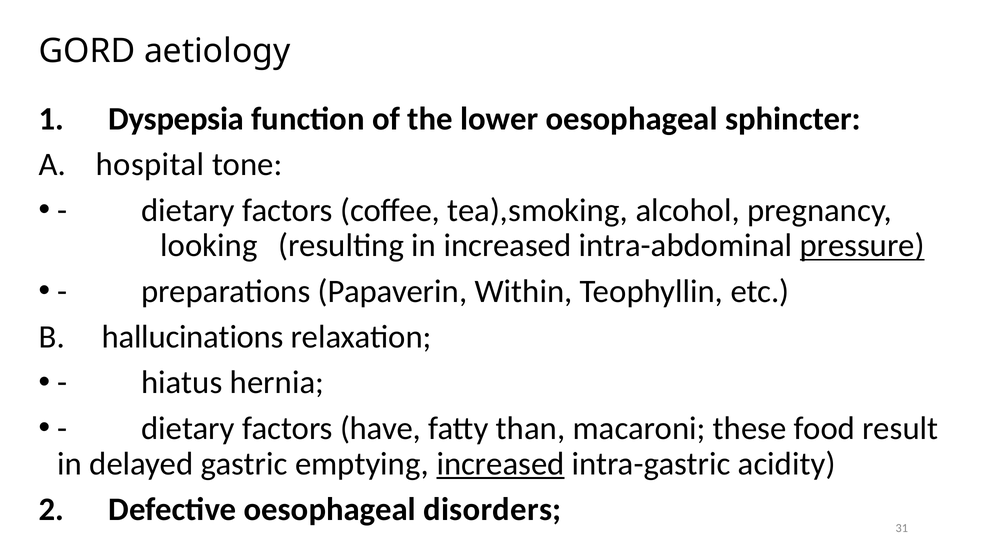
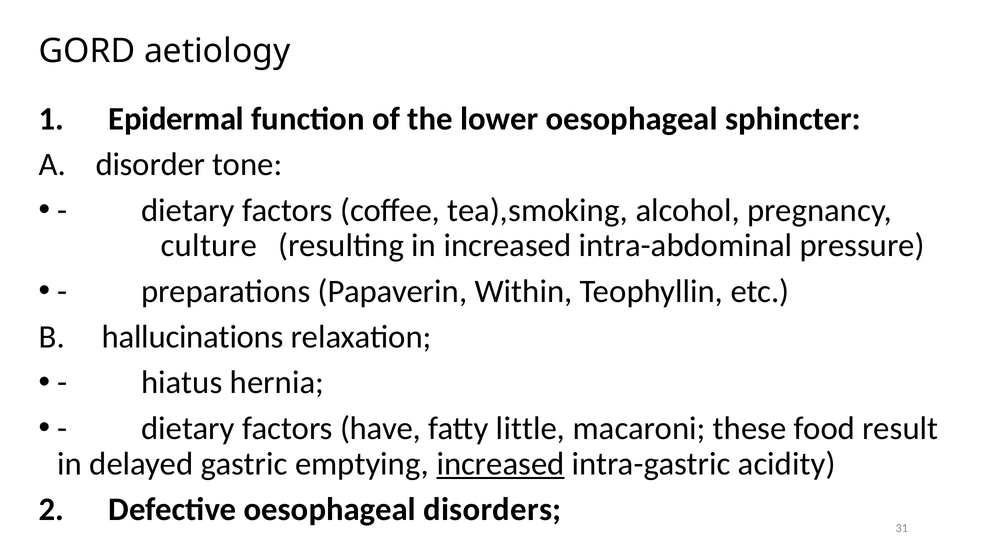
Dyspepsia: Dyspepsia -> Epidermal
hospital: hospital -> disorder
looking: looking -> culture
pressure underline: present -> none
than: than -> little
